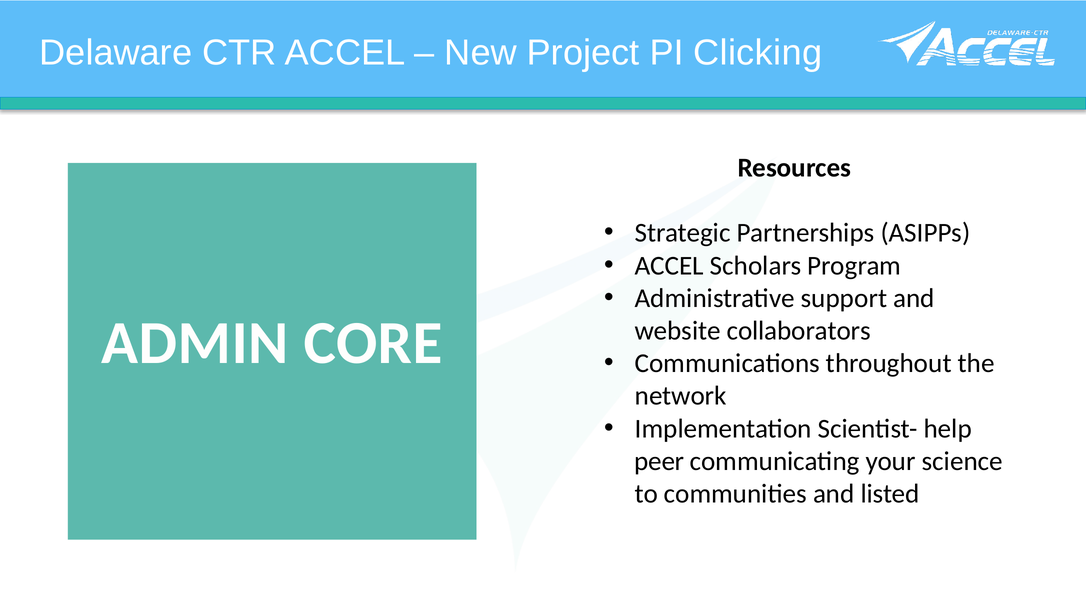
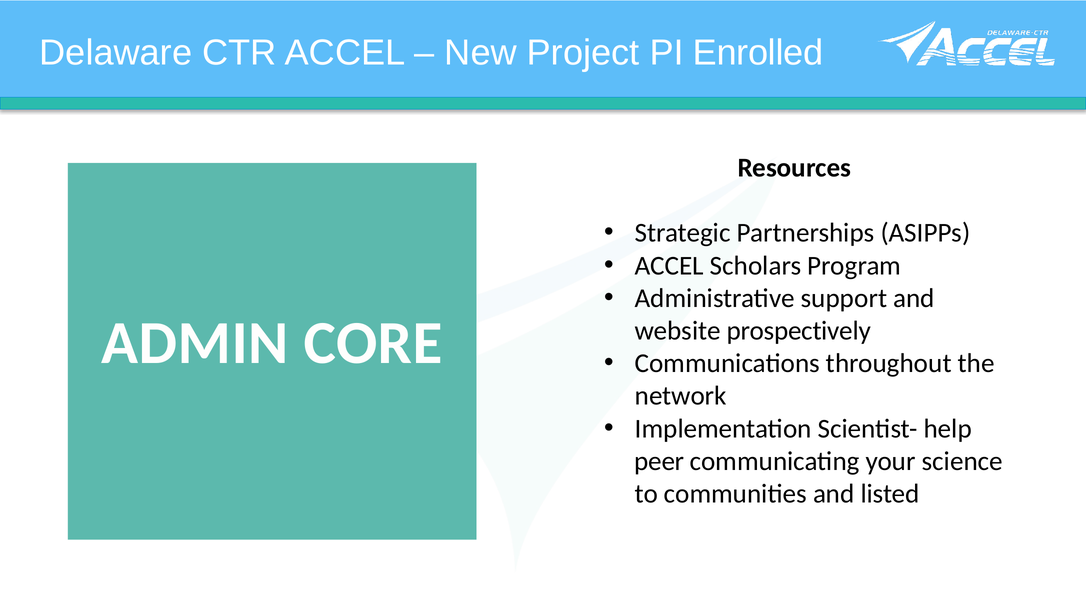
Clicking: Clicking -> Enrolled
collaborators: collaborators -> prospectively
